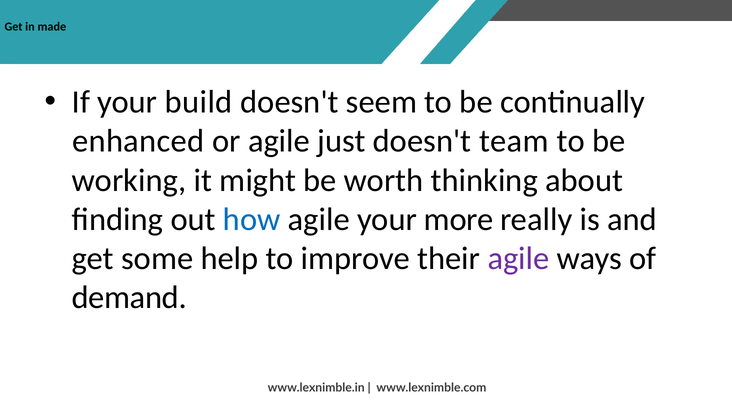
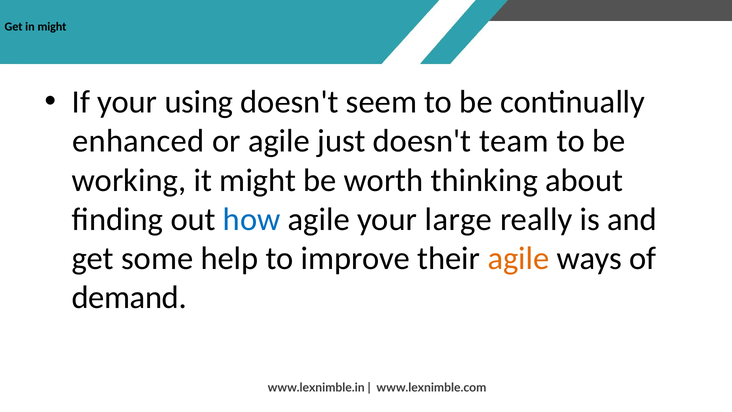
in made: made -> might
build: build -> using
more: more -> large
agile at (519, 258) colour: purple -> orange
